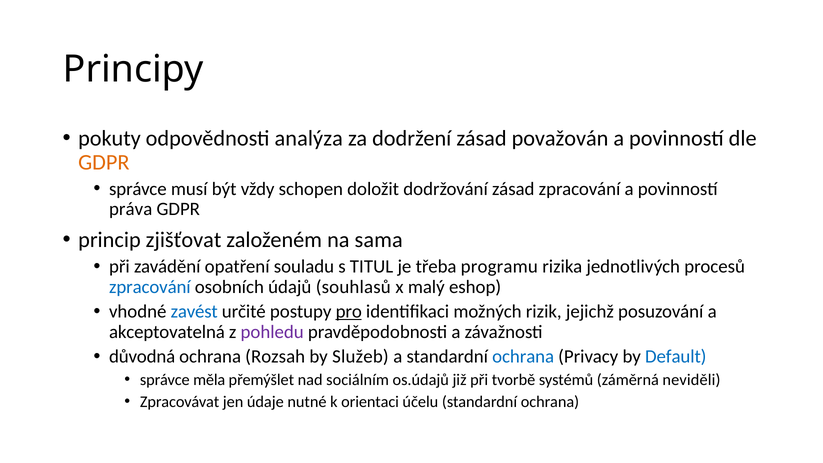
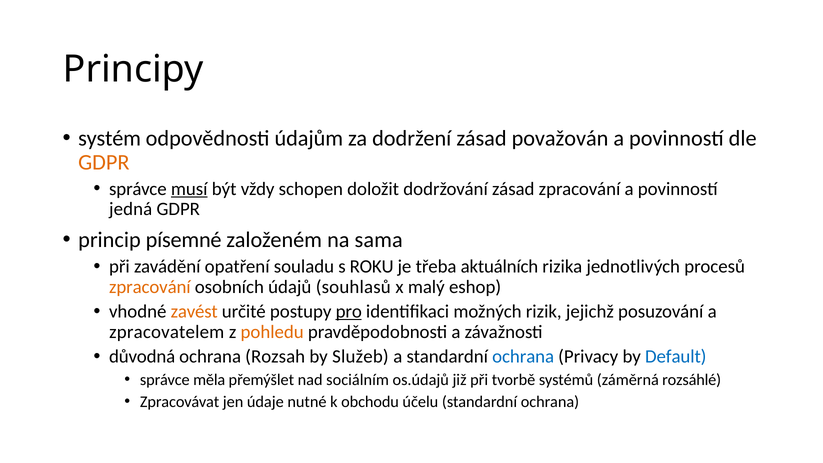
pokuty: pokuty -> systém
analýza: analýza -> údajům
musí underline: none -> present
práva: práva -> jedná
zjišťovat: zjišťovat -> písemné
TITUL: TITUL -> ROKU
programu: programu -> aktuálních
zpracování at (150, 287) colour: blue -> orange
zavést colour: blue -> orange
akceptovatelná: akceptovatelná -> zpracovatelem
pohledu colour: purple -> orange
neviděli: neviděli -> rozsáhlé
orientaci: orientaci -> obchodu
